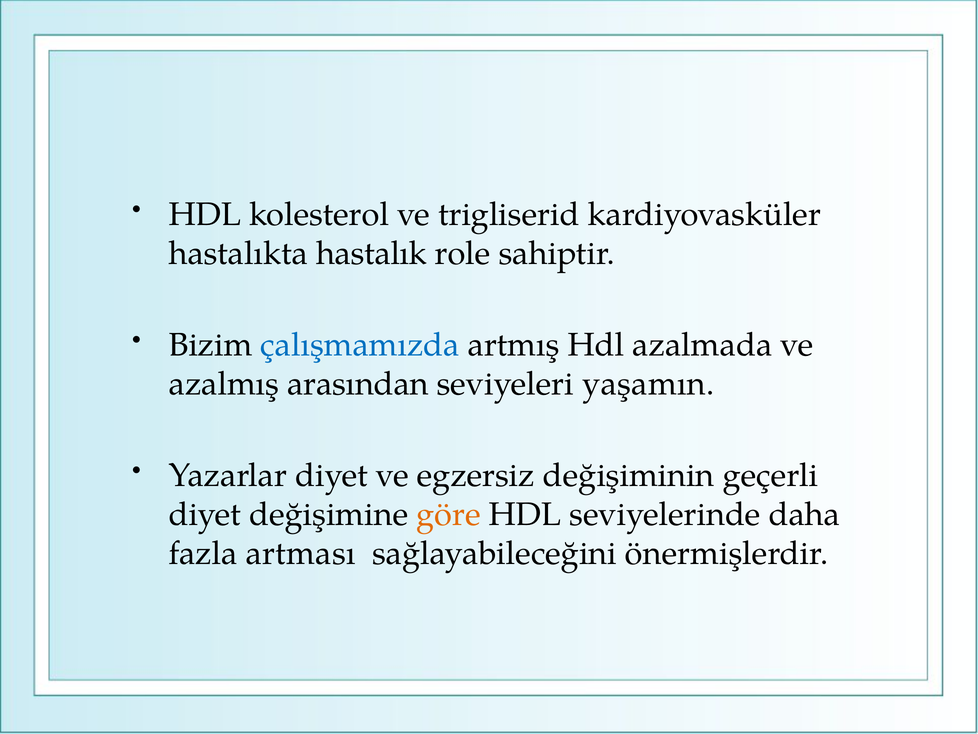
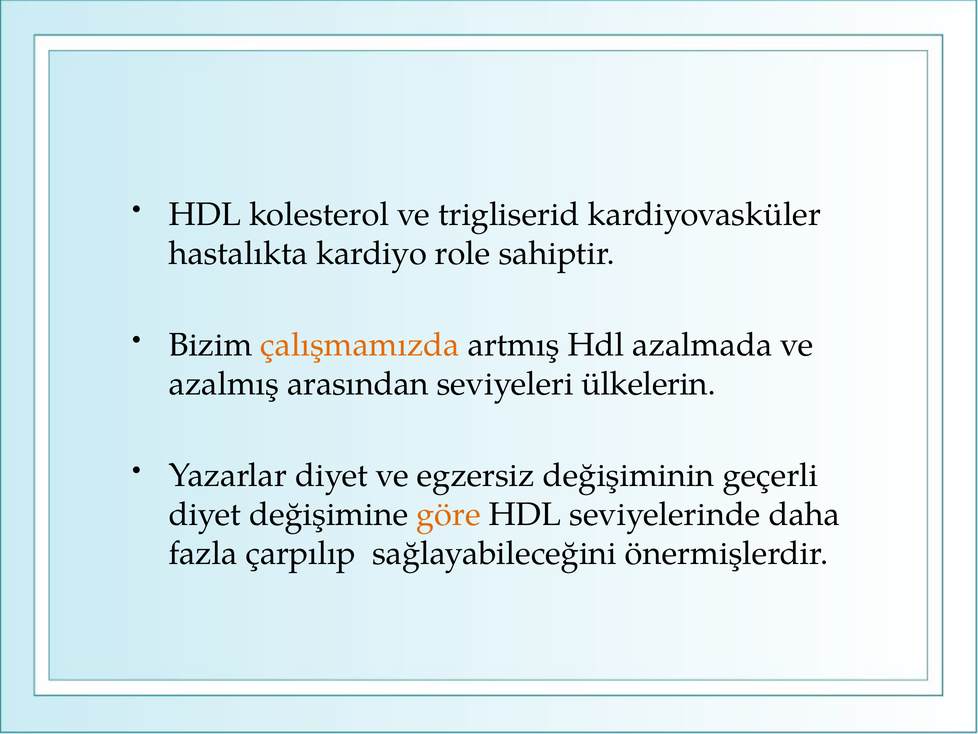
hastalık: hastalık -> kardiyo
çalışmamızda colour: blue -> orange
yaşamın: yaşamın -> ülkelerin
artması: artması -> çarpılıp
